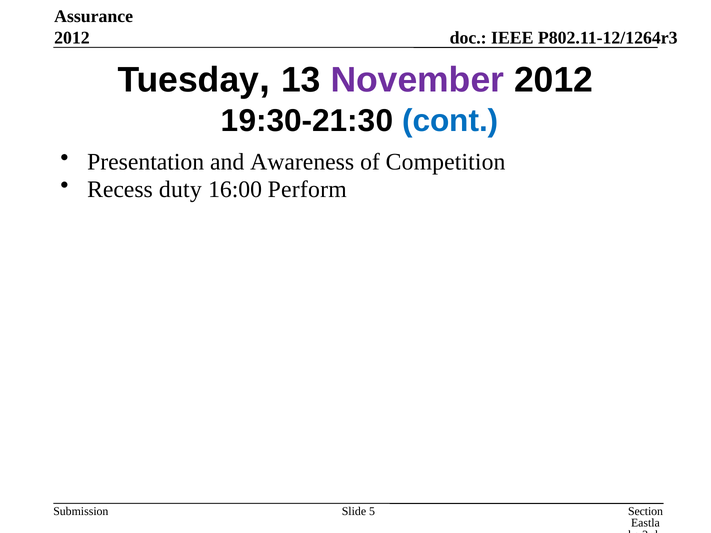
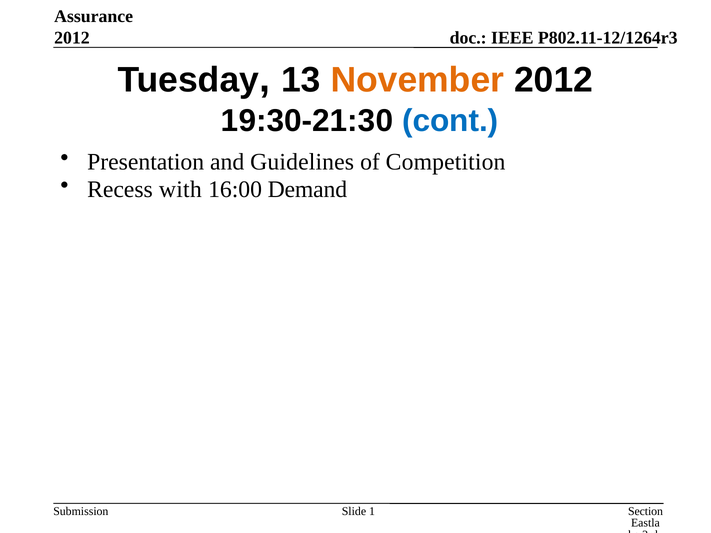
November colour: purple -> orange
Awareness: Awareness -> Guidelines
duty: duty -> with
Perform: Perform -> Demand
5: 5 -> 1
